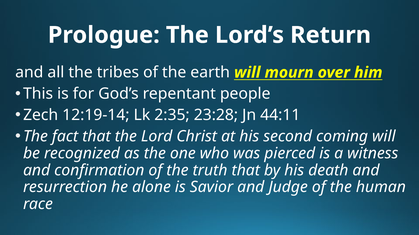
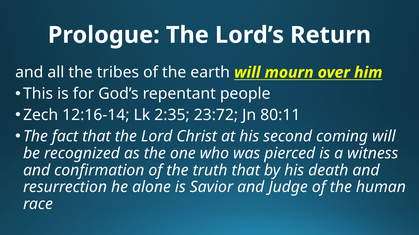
12:19-14: 12:19-14 -> 12:16-14
23:28: 23:28 -> 23:72
44:11: 44:11 -> 80:11
